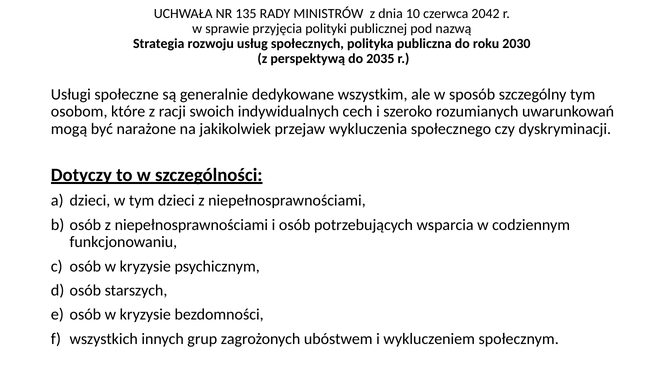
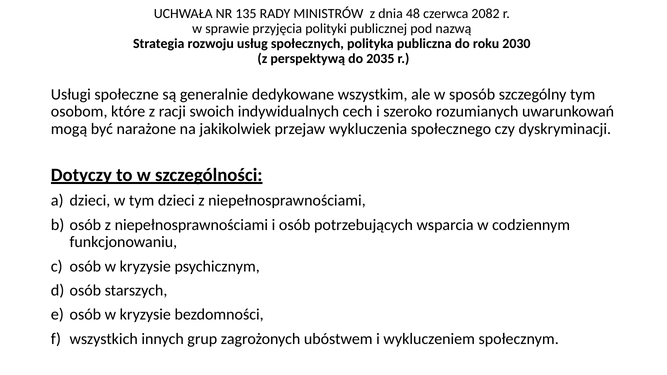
10: 10 -> 48
2042: 2042 -> 2082
